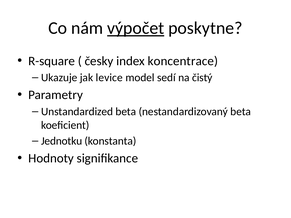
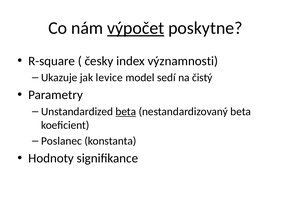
koncentrace: koncentrace -> významnosti
beta at (126, 112) underline: none -> present
Jednotku: Jednotku -> Poslanec
